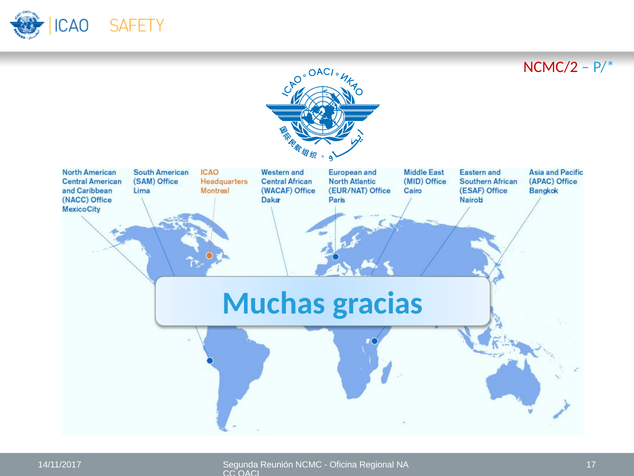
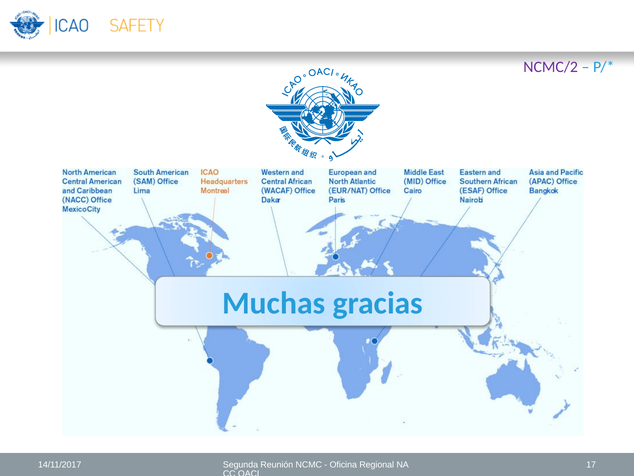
NCMC/2 colour: red -> purple
